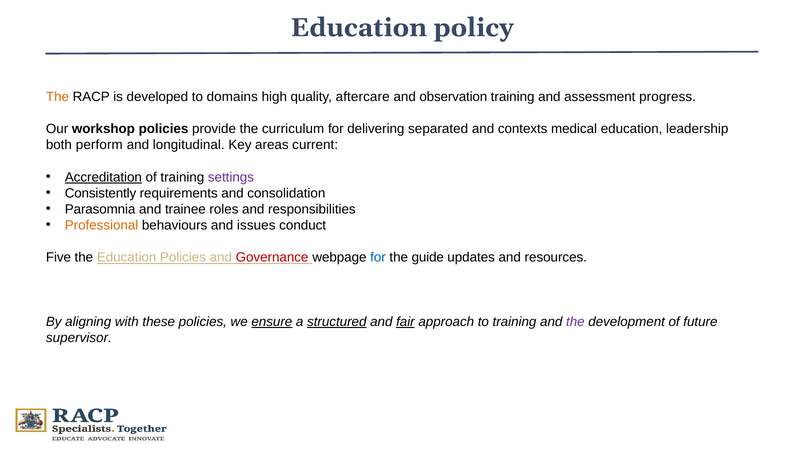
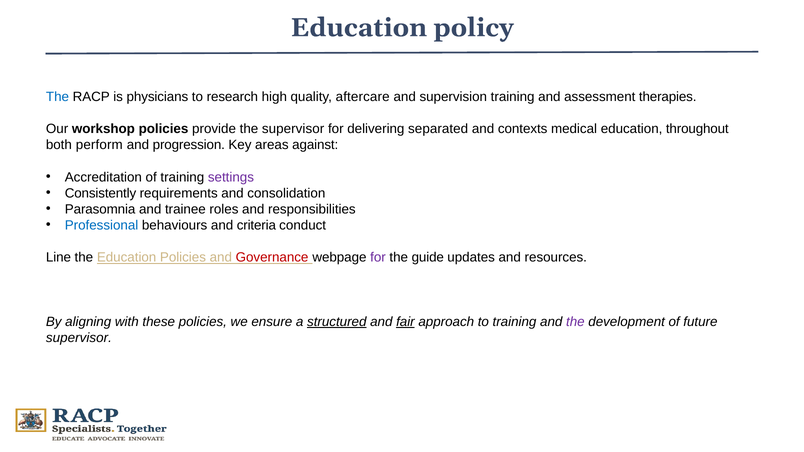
The at (57, 97) colour: orange -> blue
developed: developed -> physicians
domains: domains -> research
observation: observation -> supervision
progress: progress -> therapies
the curriculum: curriculum -> supervisor
leadership: leadership -> throughout
longitudinal: longitudinal -> progression
current: current -> against
Accreditation underline: present -> none
Professional colour: orange -> blue
issues: issues -> criteria
Five: Five -> Line
for at (378, 258) colour: blue -> purple
ensure underline: present -> none
